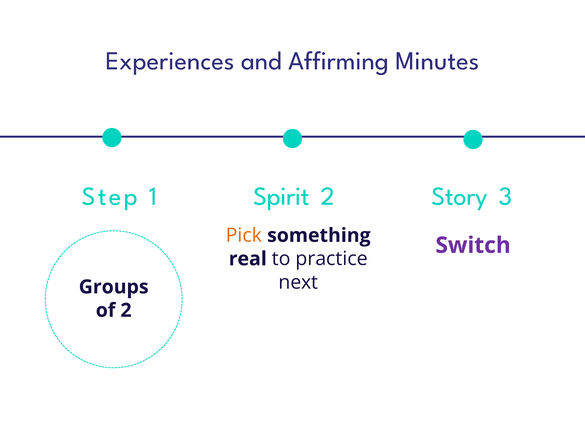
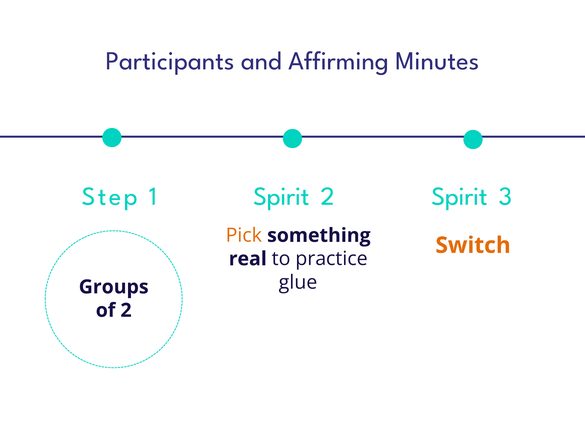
Experiences: Experiences -> Participants
2 Story: Story -> Spirit
Switch colour: purple -> orange
next: next -> glue
